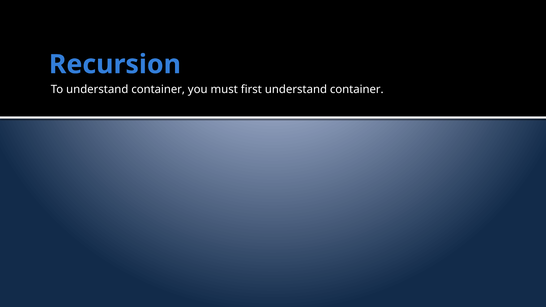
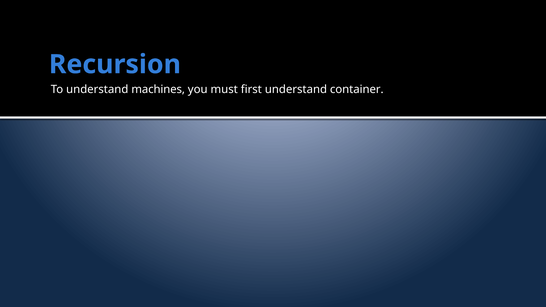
To understand container: container -> machines
